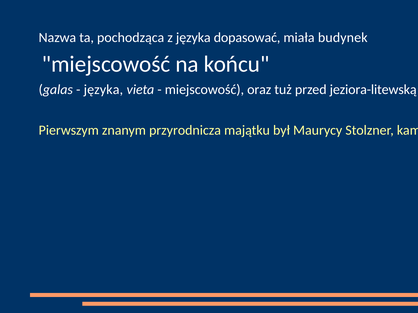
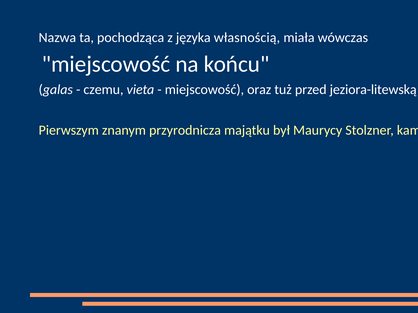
dopasować: dopasować -> własnością
budynek: budynek -> wówczas
języka at (103, 90): języka -> czemu
